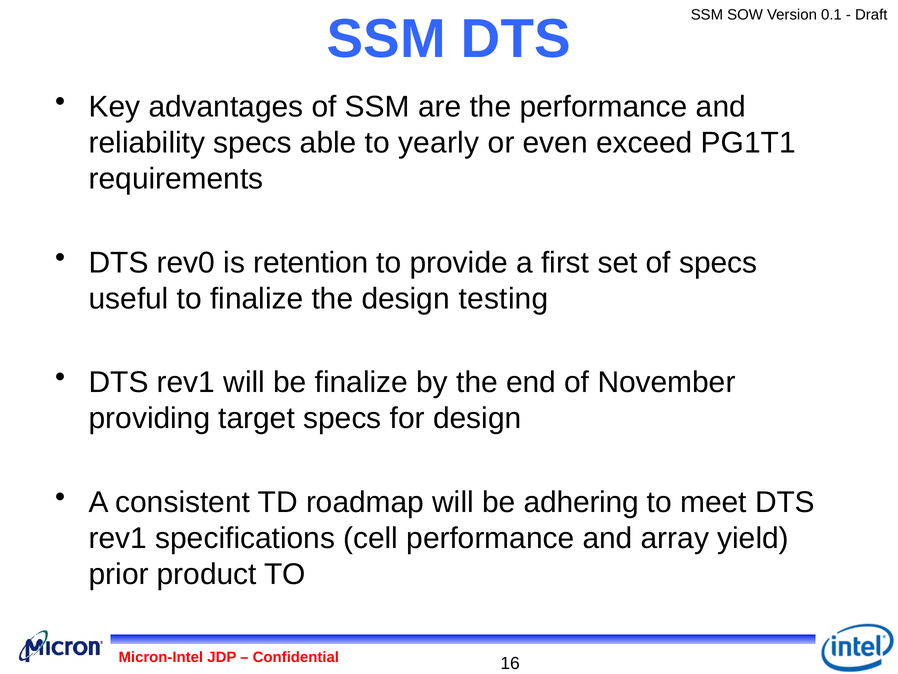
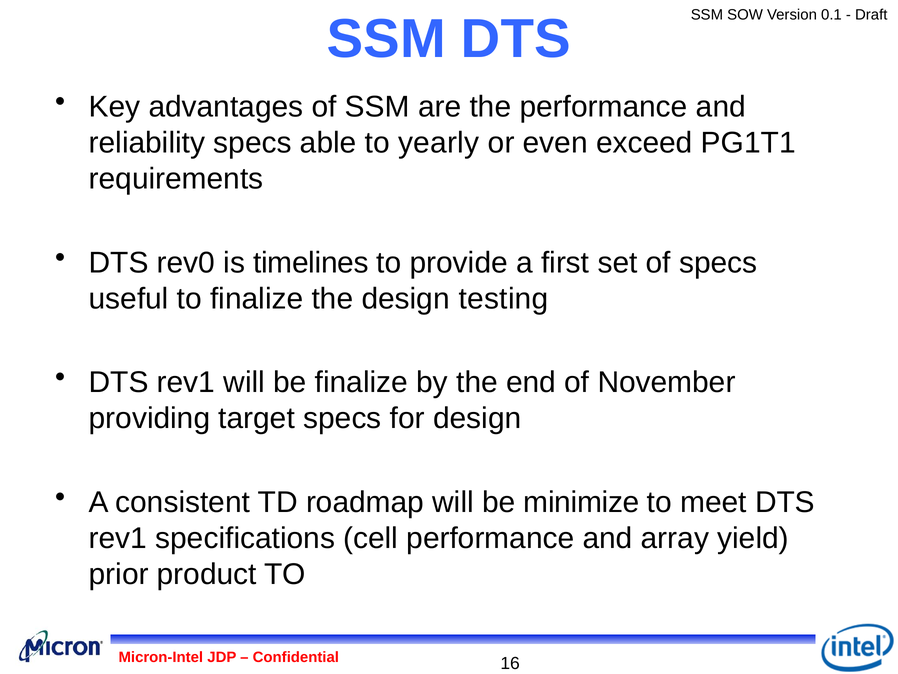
retention: retention -> timelines
adhering: adhering -> minimize
